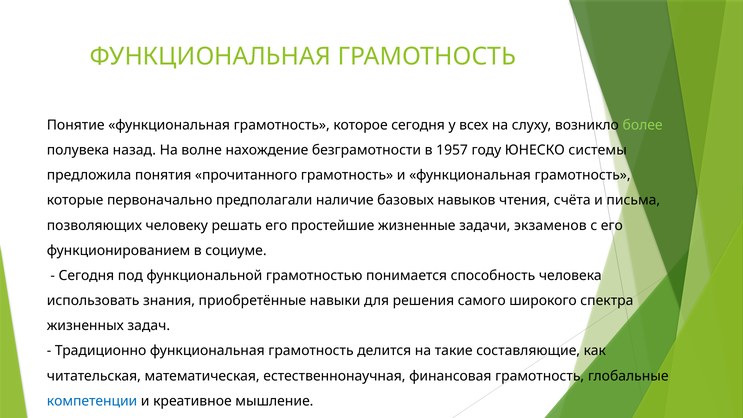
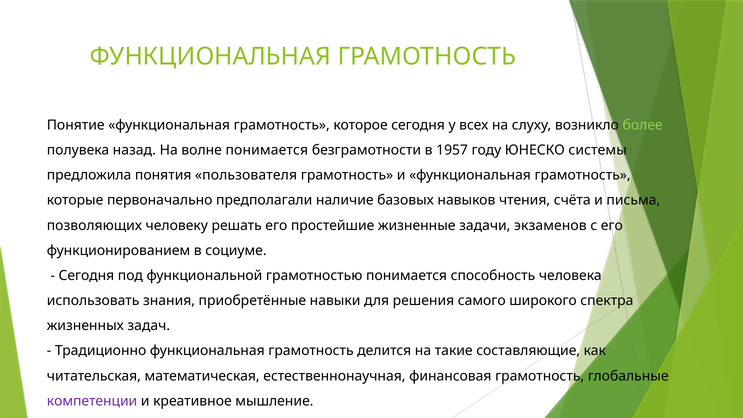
волне нахождение: нахождение -> понимается
прочитанного: прочитанного -> пользователя
компетенции colour: blue -> purple
